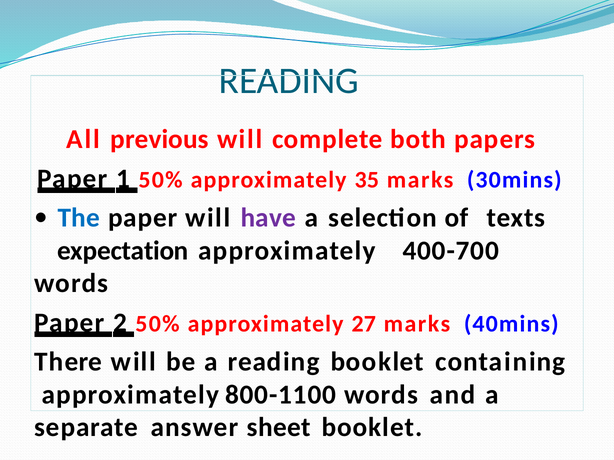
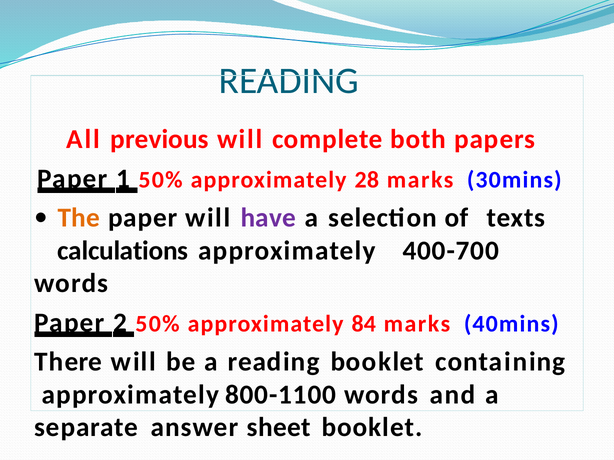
35: 35 -> 28
The colour: blue -> orange
expectation: expectation -> calculations
27: 27 -> 84
